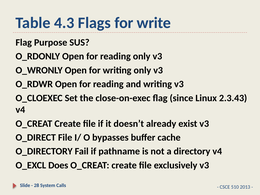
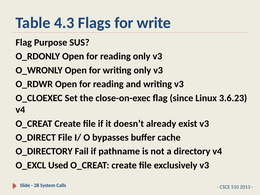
2.3.43: 2.3.43 -> 3.6.23
Does: Does -> Used
